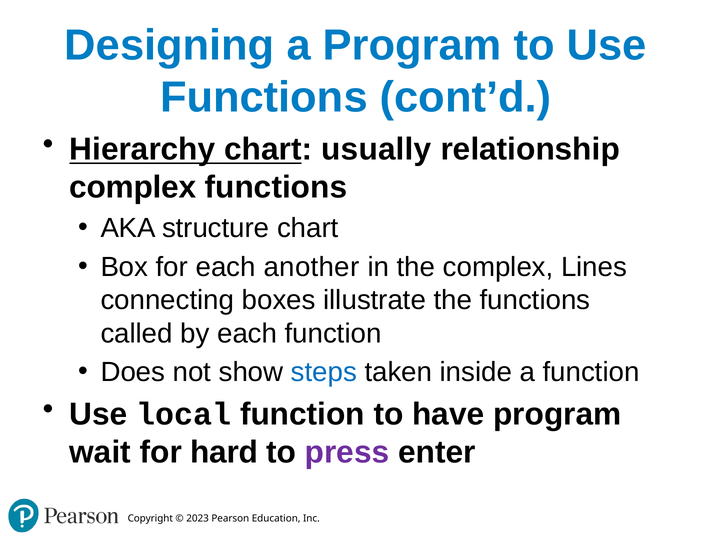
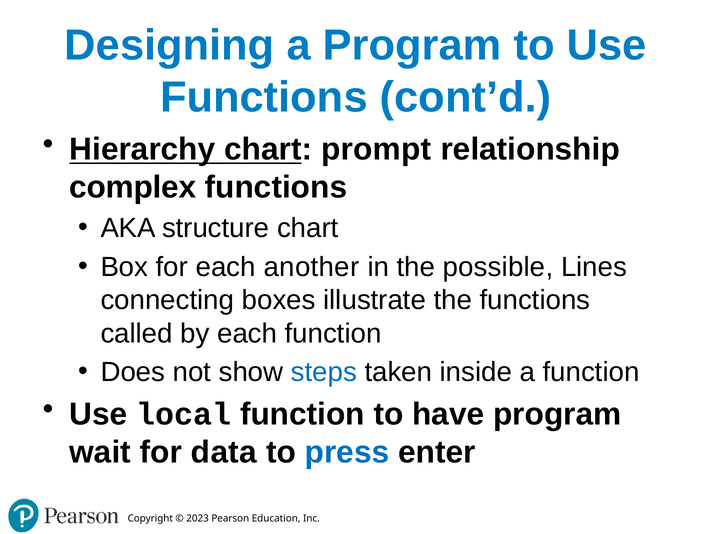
usually: usually -> prompt
the complex: complex -> possible
hard: hard -> data
press colour: purple -> blue
